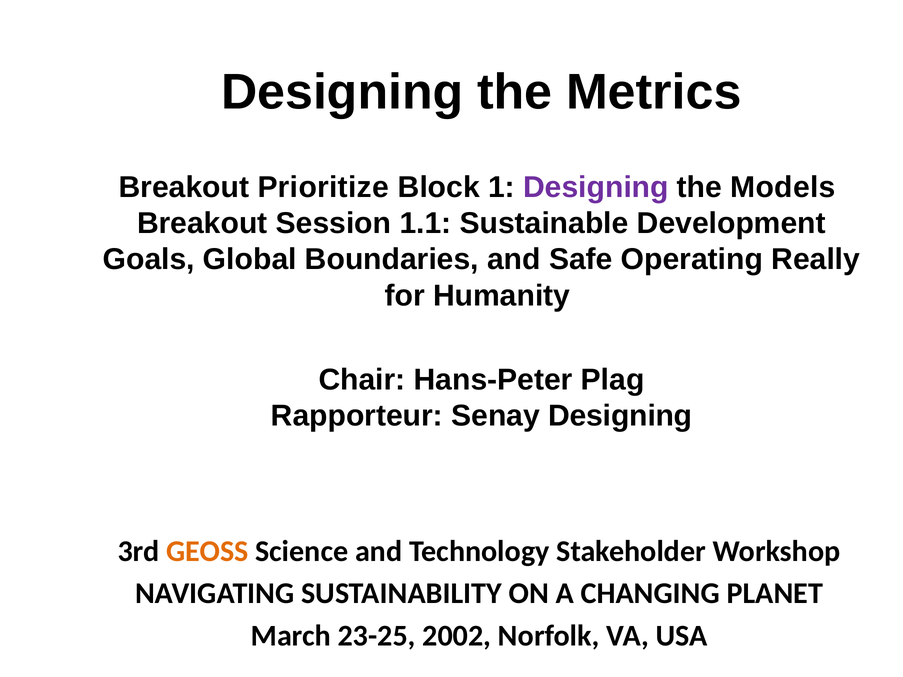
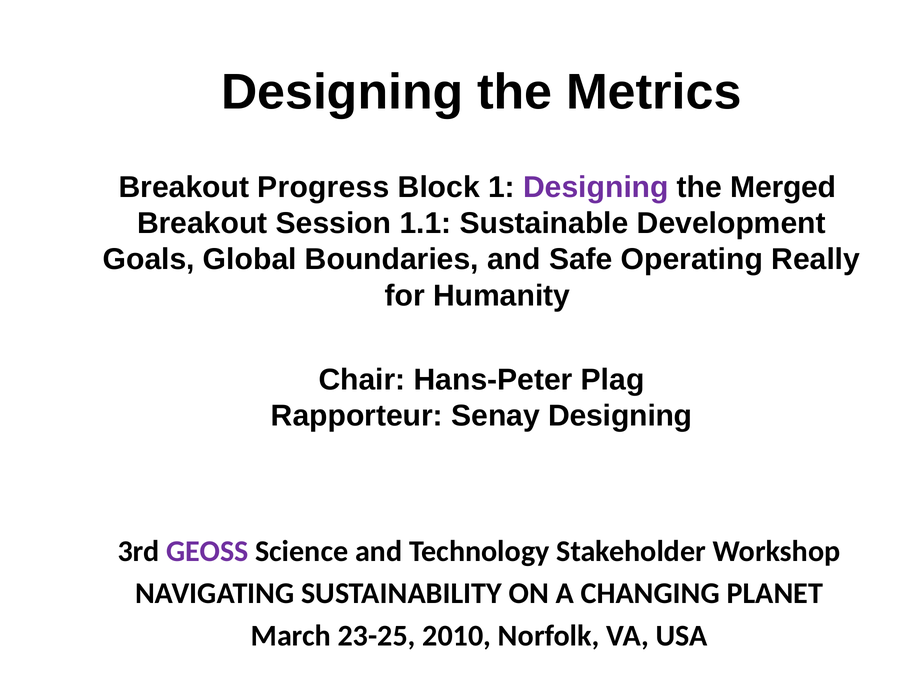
Prioritize: Prioritize -> Progress
Models: Models -> Merged
GEOSS colour: orange -> purple
2002: 2002 -> 2010
